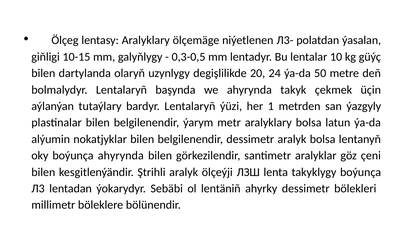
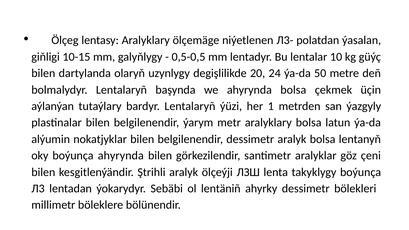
0,3-0,5: 0,3-0,5 -> 0,5-0,5
ahyrynda takyk: takyk -> bolsa
